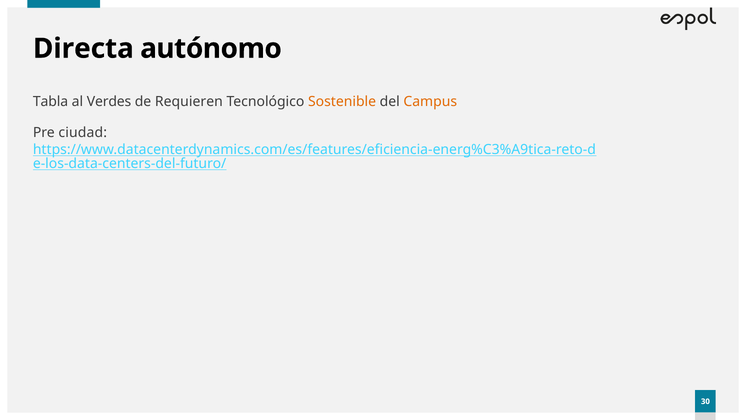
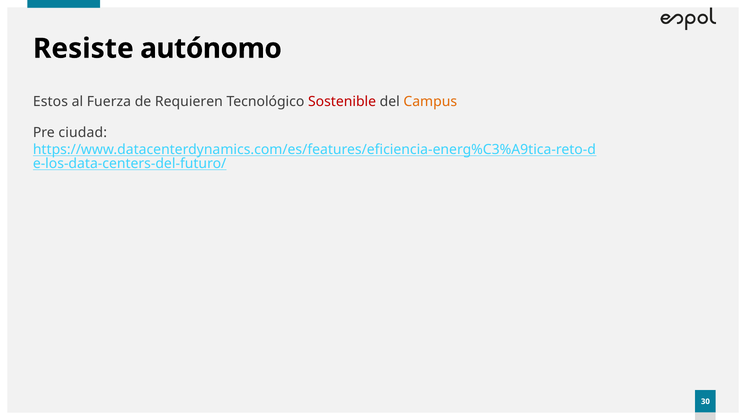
Directa: Directa -> Resiste
Tabla: Tabla -> Estos
Verdes: Verdes -> Fuerza
Sostenible colour: orange -> red
